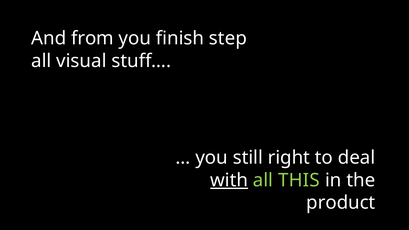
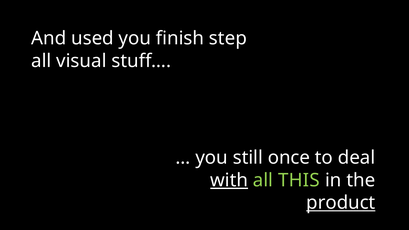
from: from -> used
right: right -> once
product underline: none -> present
